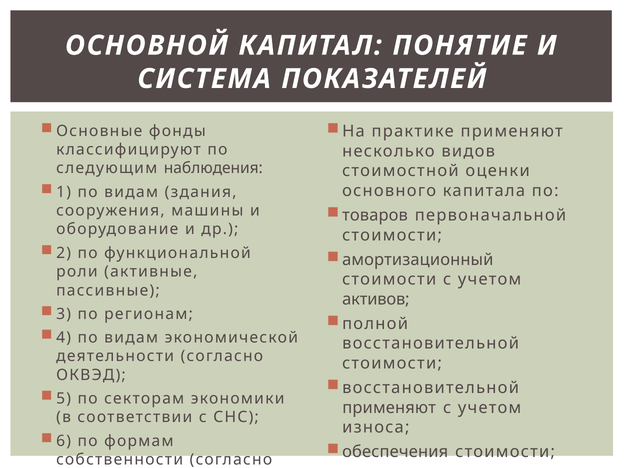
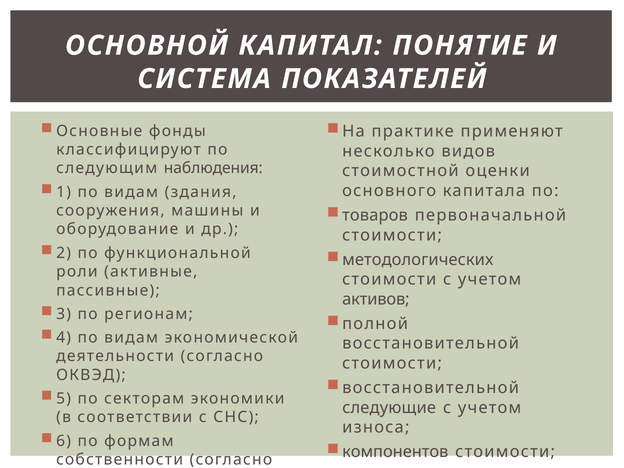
амортизационный: амортизационный -> методологических
применяют at (389, 408): применяют -> следующие
обеспечения: обеспечения -> компонентов
